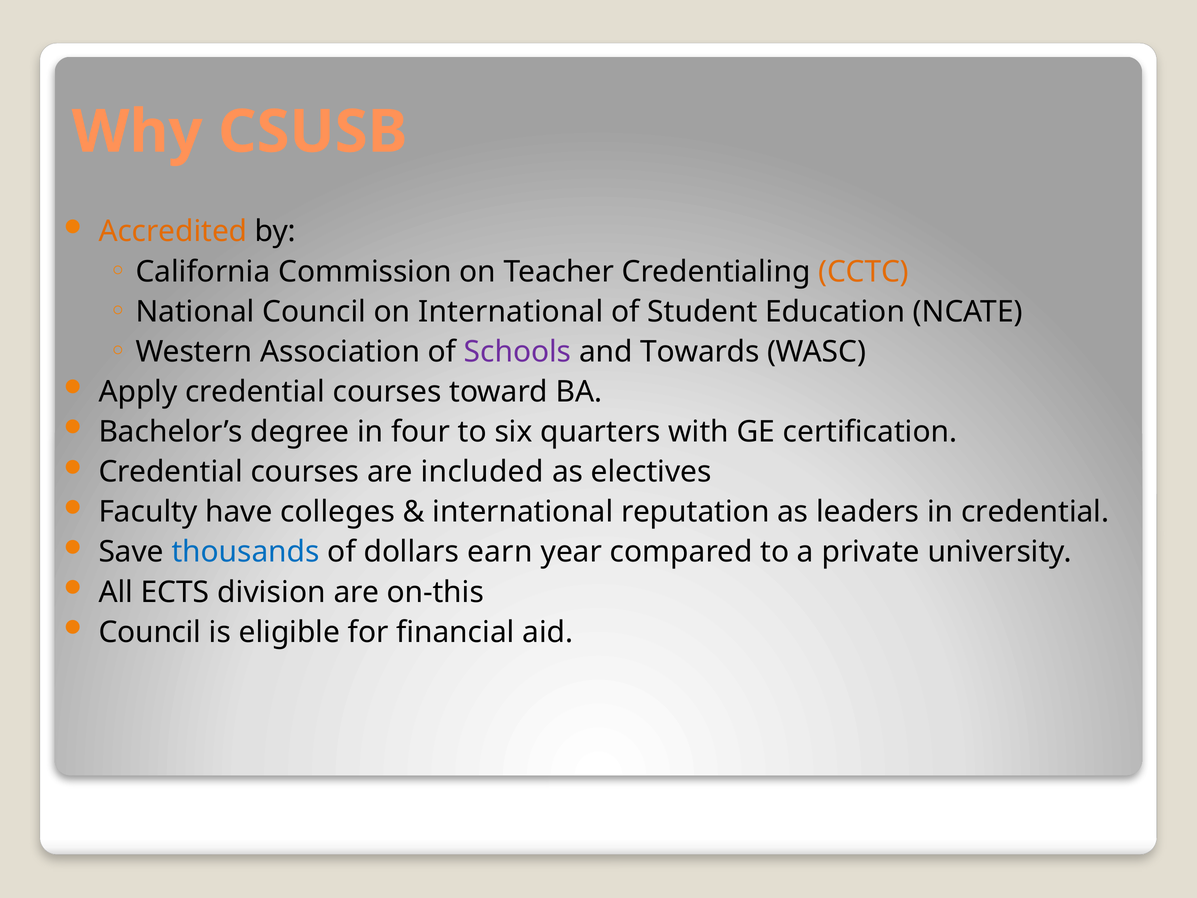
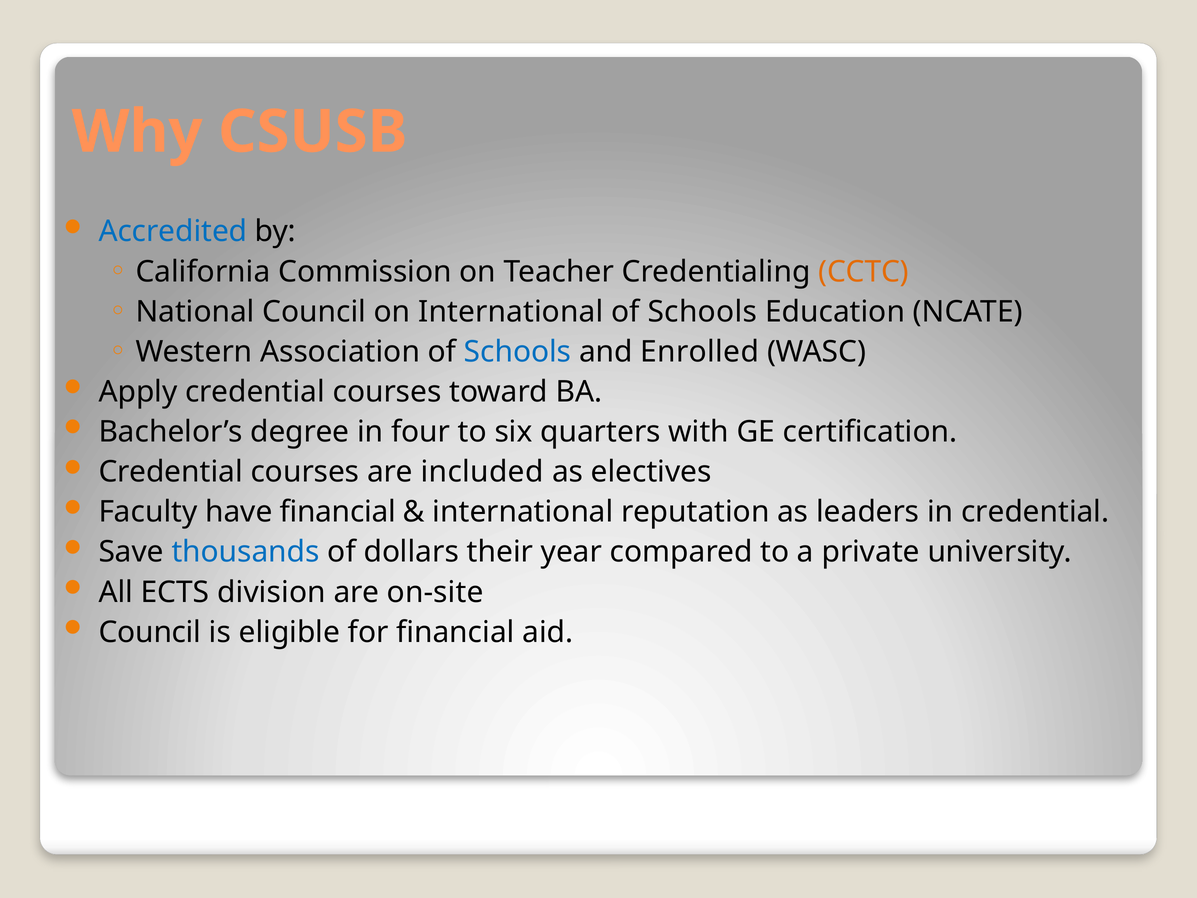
Accredited colour: orange -> blue
Student at (702, 312): Student -> Schools
Schools at (518, 352) colour: purple -> blue
Towards: Towards -> Enrolled
have colleges: colleges -> financial
earn: earn -> their
on-this: on-this -> on-site
